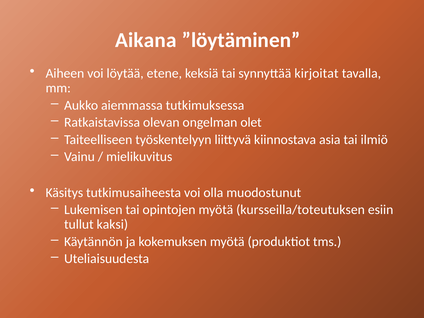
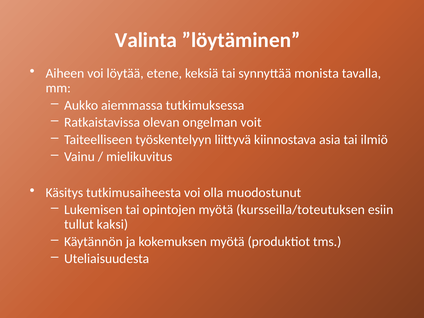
Aikana: Aikana -> Valinta
kirjoitat: kirjoitat -> monista
olet: olet -> voit
